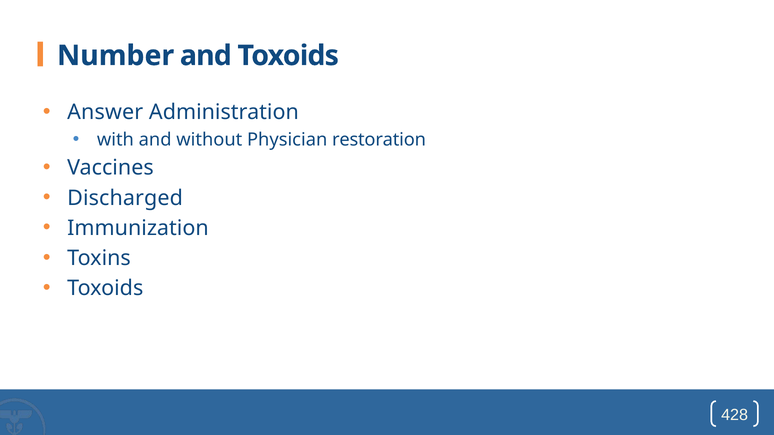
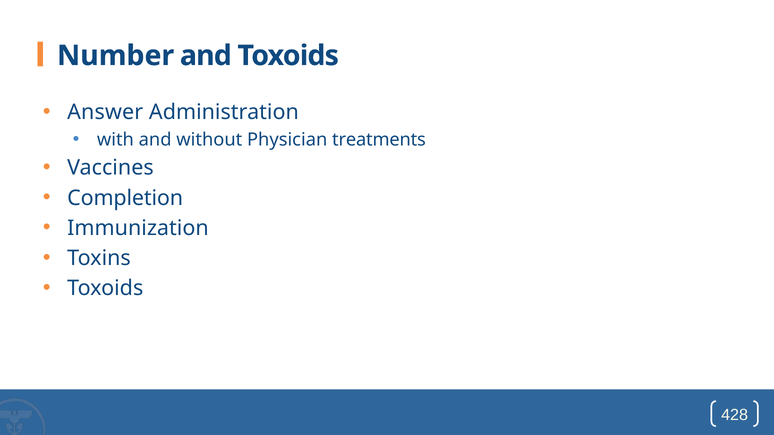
restoration: restoration -> treatments
Discharged: Discharged -> Completion
